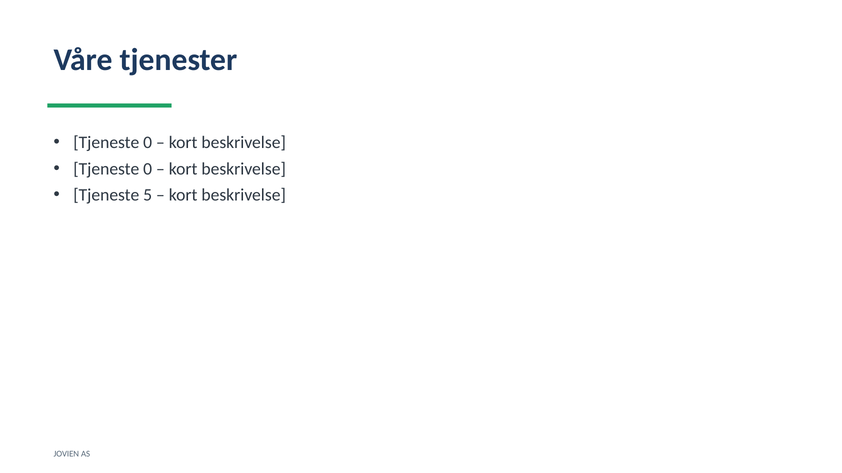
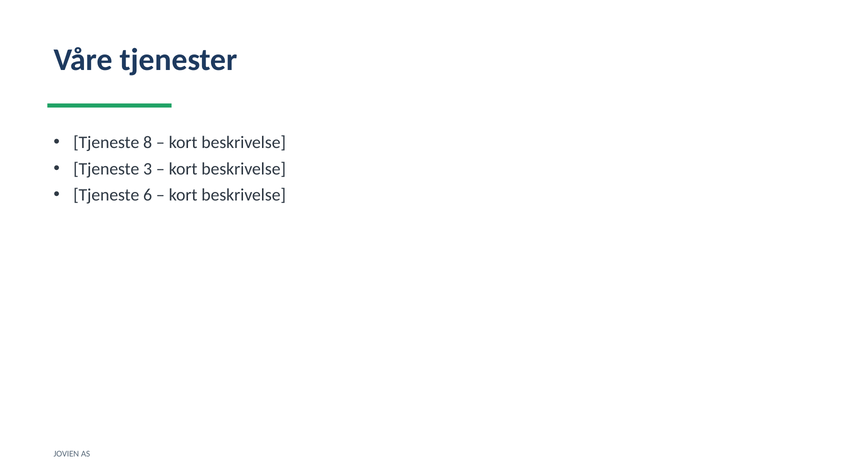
0 at (148, 143): 0 -> 8
0 at (148, 169): 0 -> 3
5: 5 -> 6
